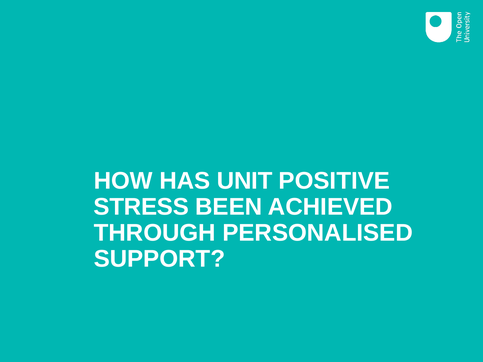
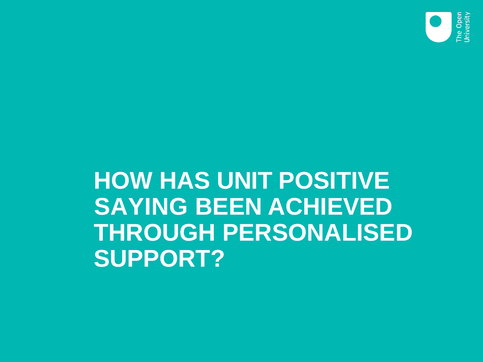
STRESS: STRESS -> SAYING
